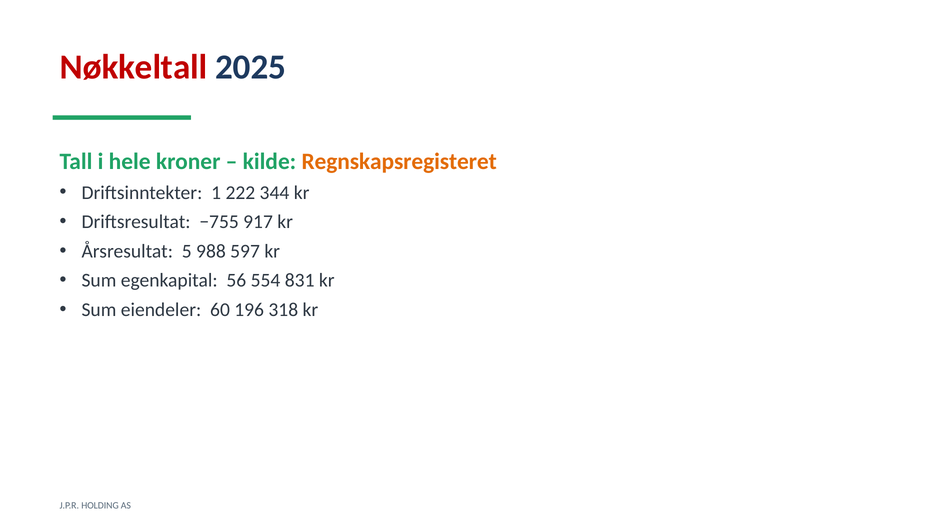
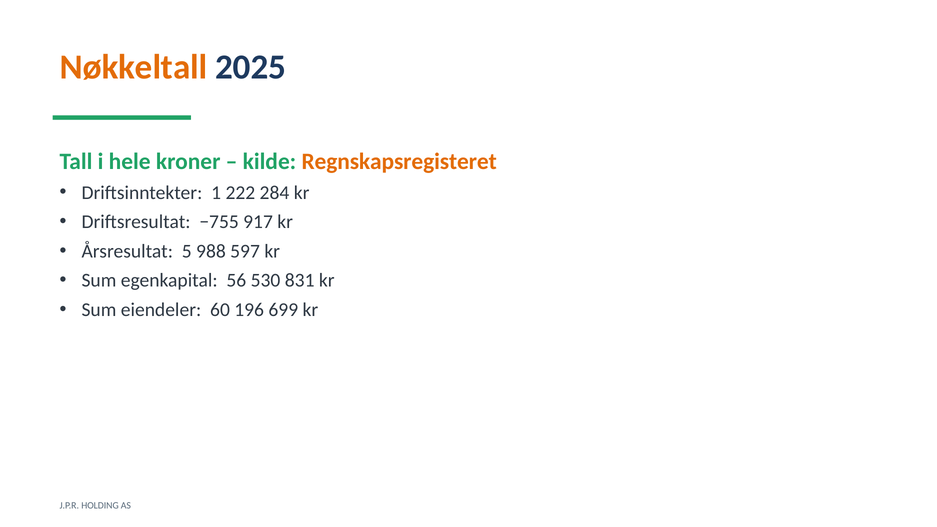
Nøkkeltall colour: red -> orange
344: 344 -> 284
554: 554 -> 530
318: 318 -> 699
